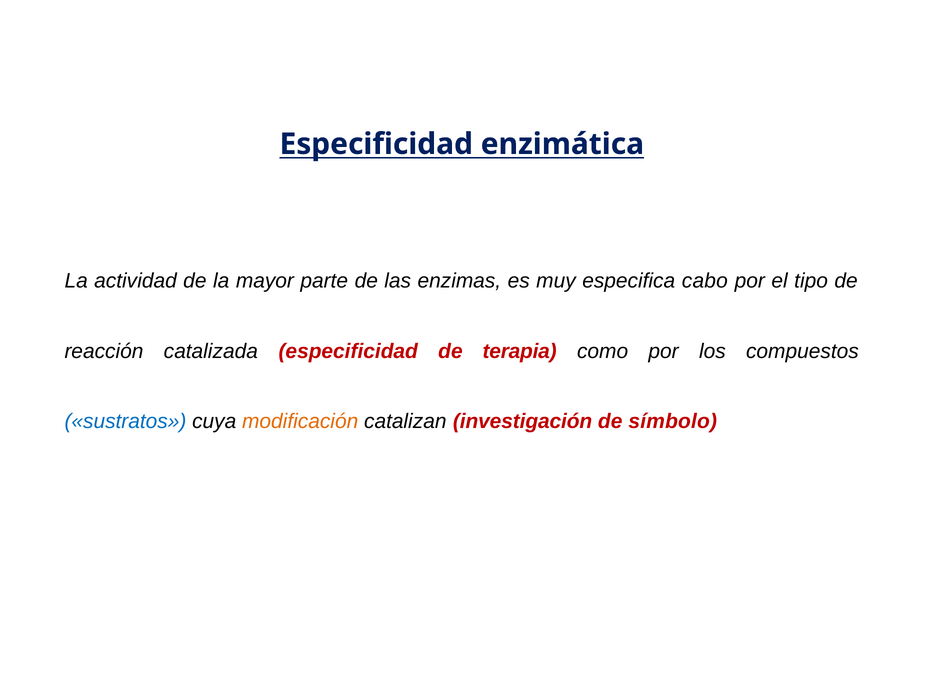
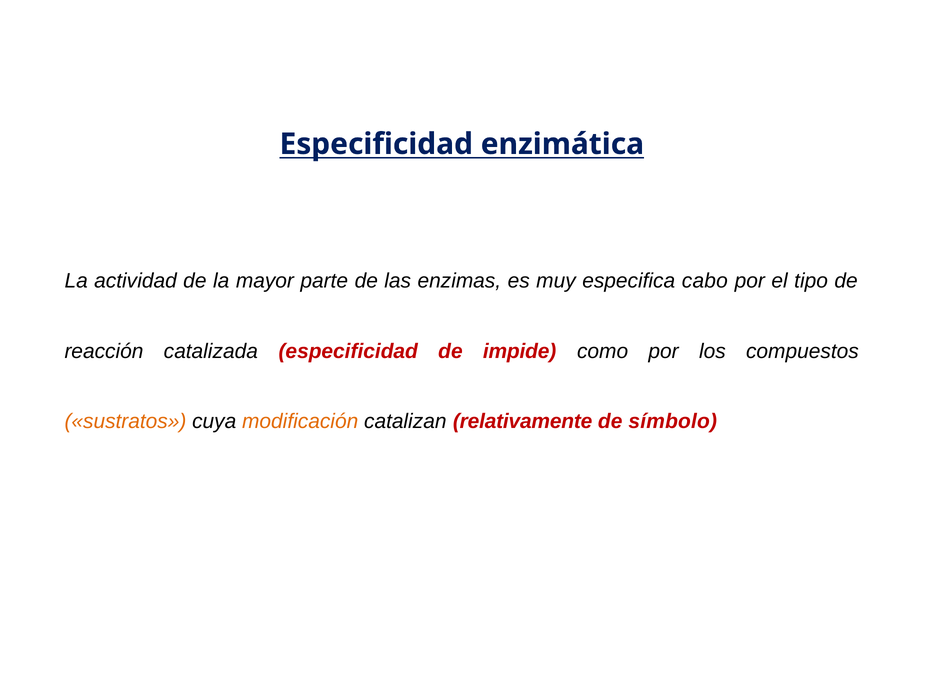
terapia: terapia -> impide
sustratos colour: blue -> orange
investigación: investigación -> relativamente
